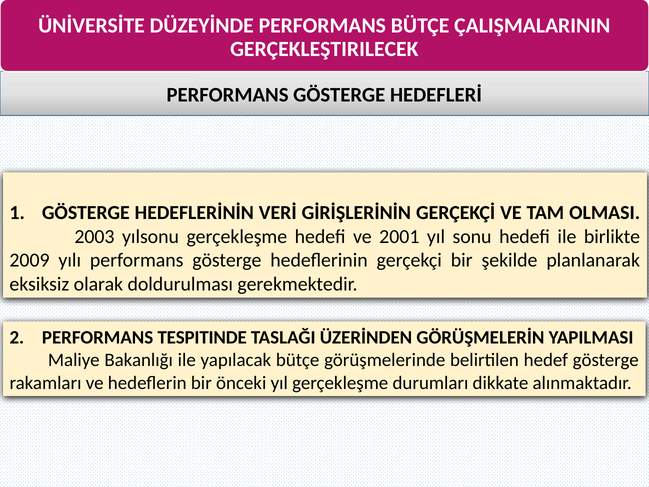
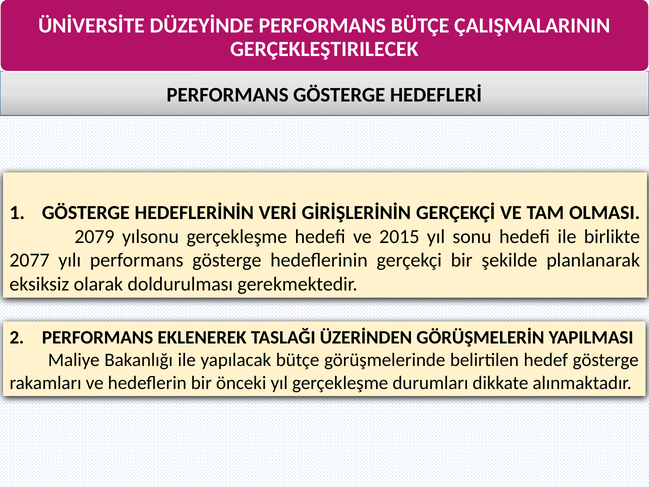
2003: 2003 -> 2079
2001: 2001 -> 2015
2009: 2009 -> 2077
TESPITINDE: TESPITINDE -> EKLENEREK
